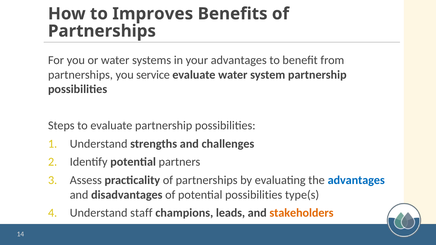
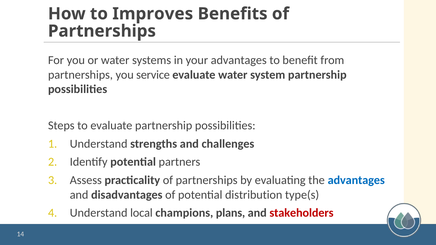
potential possibilities: possibilities -> distribution
staff: staff -> local
leads: leads -> plans
stakeholders colour: orange -> red
